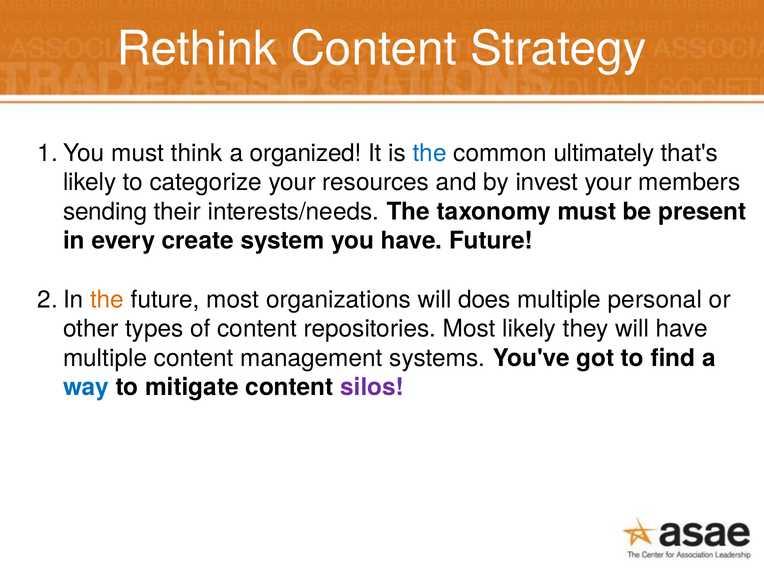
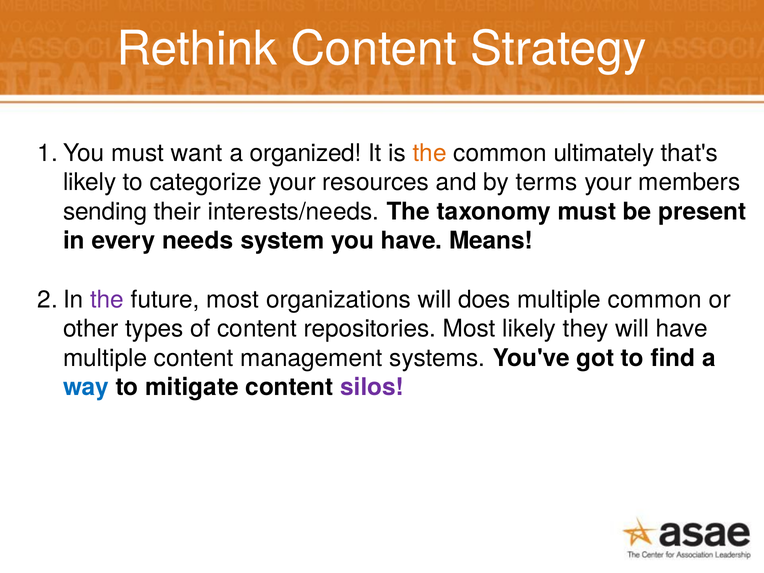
think: think -> want
the at (430, 153) colour: blue -> orange
invest: invest -> terms
create: create -> needs
have Future: Future -> Means
the at (107, 299) colour: orange -> purple
multiple personal: personal -> common
